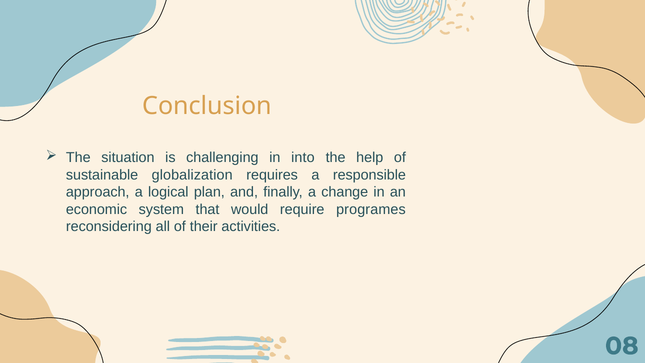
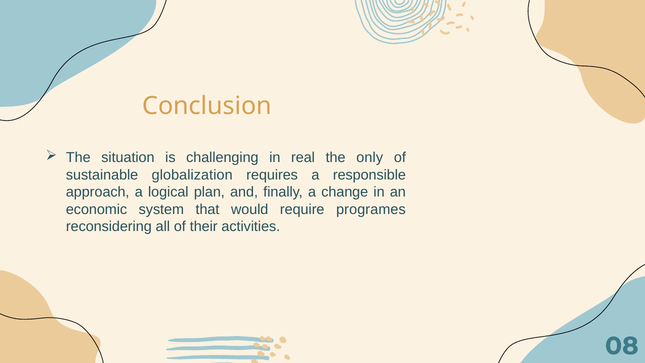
into: into -> real
help: help -> only
